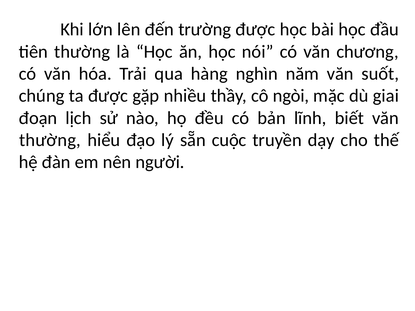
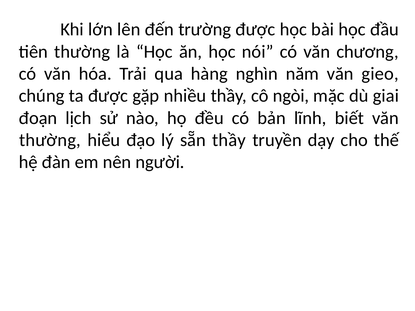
suốt: suốt -> gieo
sẵn cuộc: cuộc -> thầy
